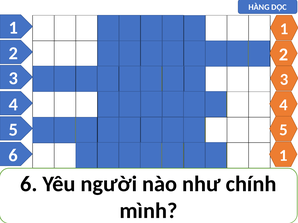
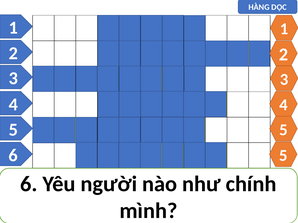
6 1: 1 -> 5
